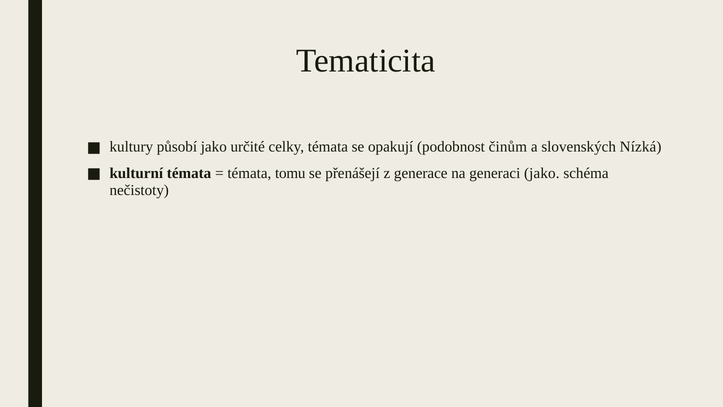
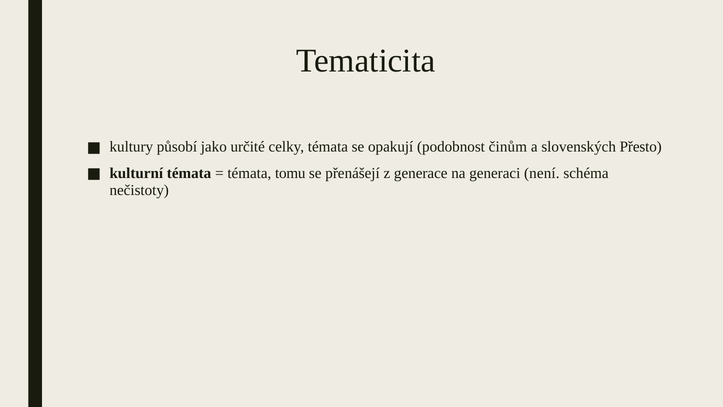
Nízká: Nízká -> Přesto
generaci jako: jako -> není
